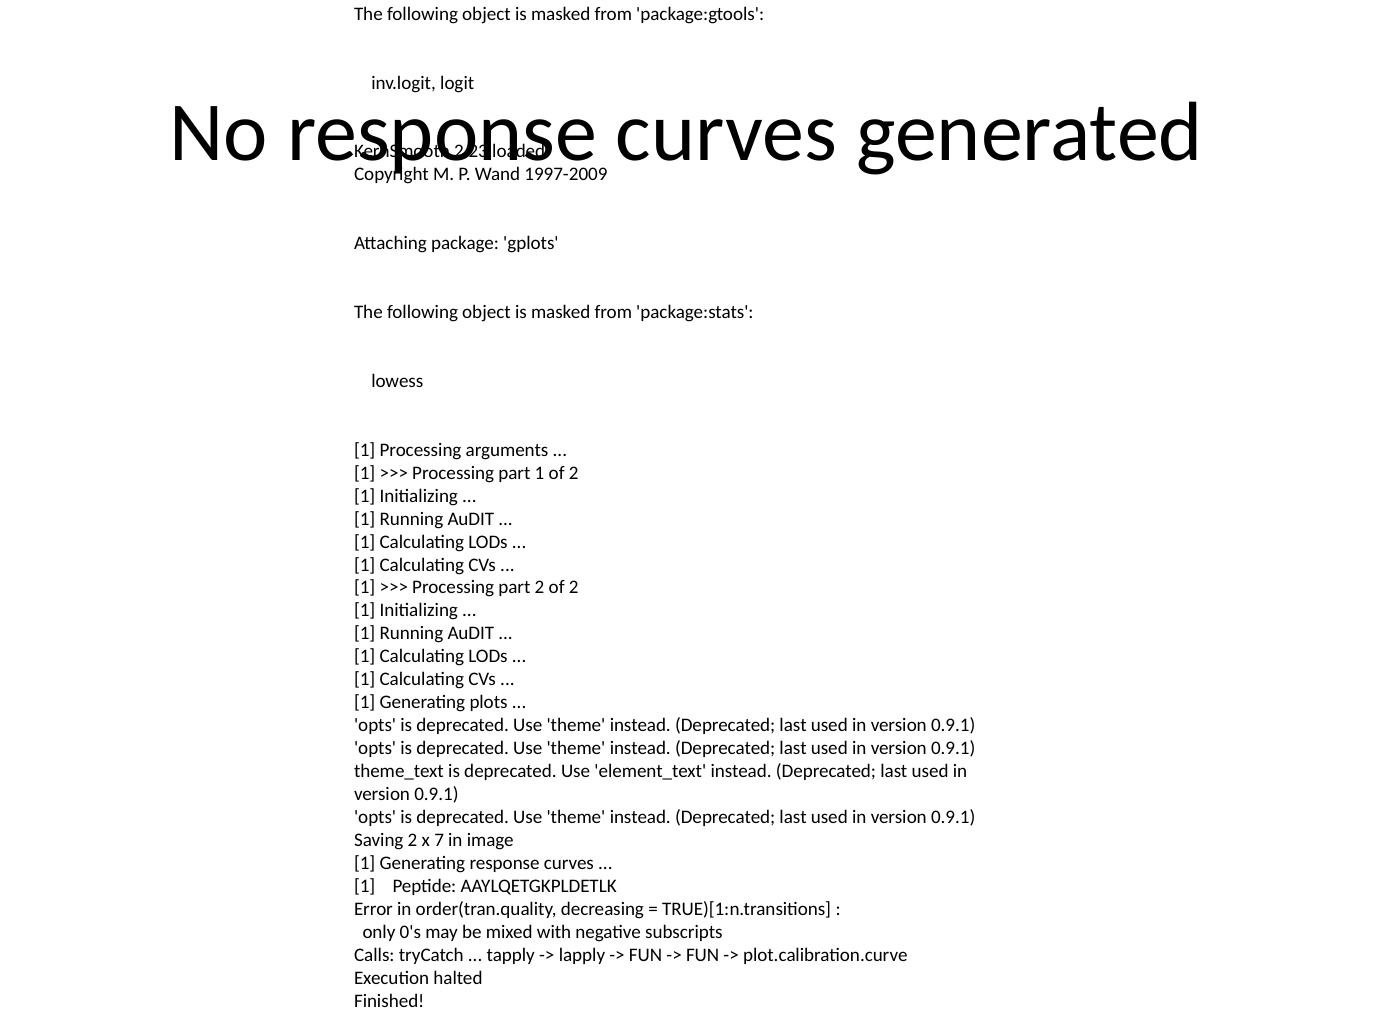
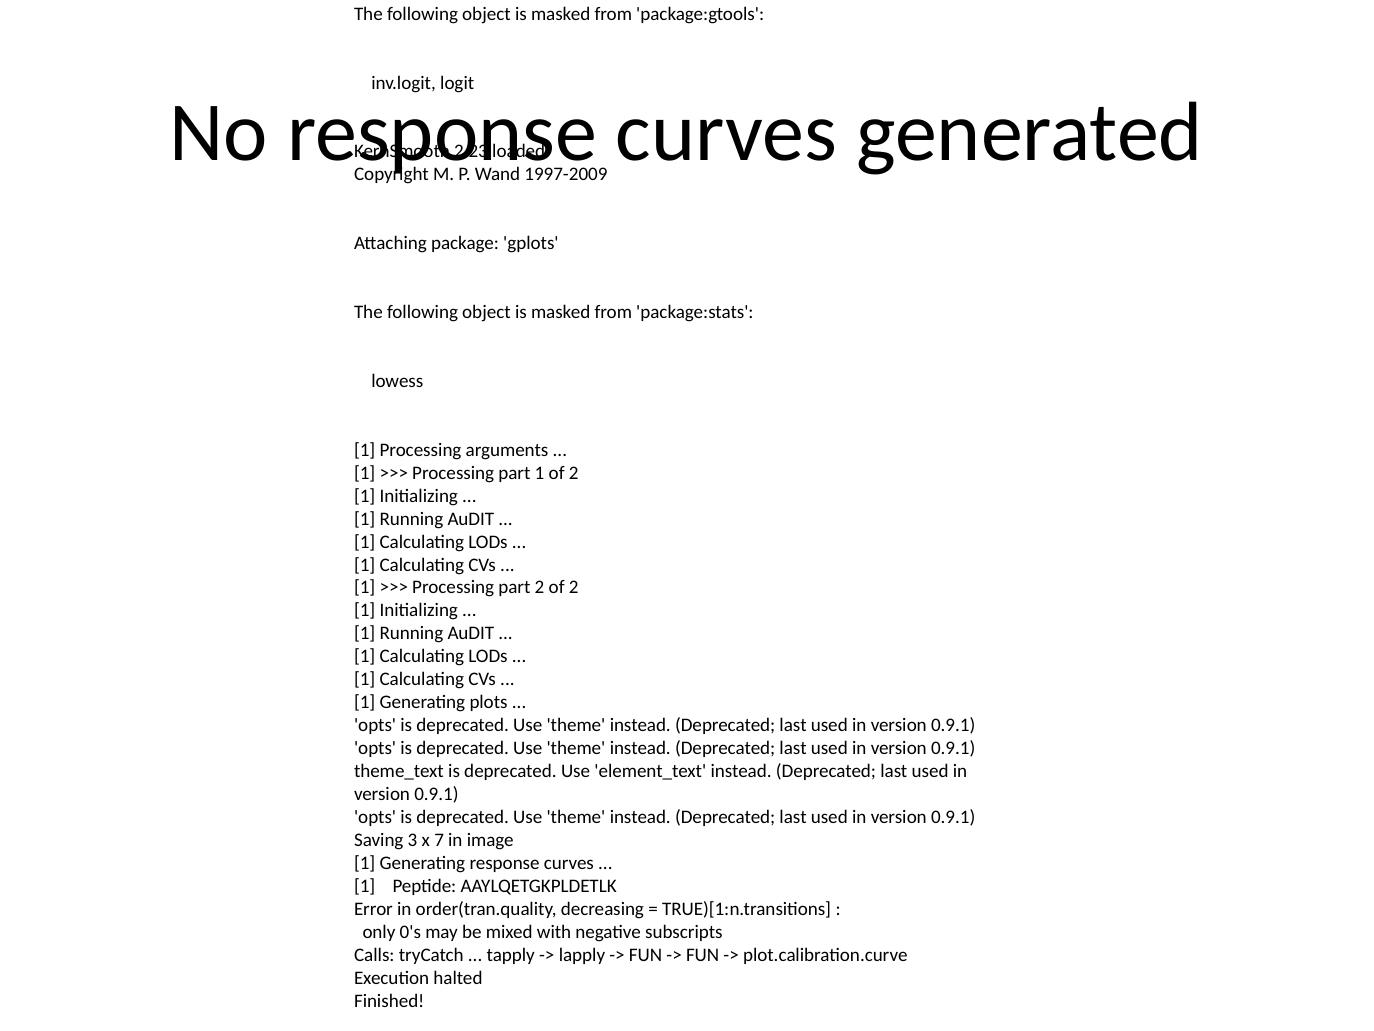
Saving 2: 2 -> 3
